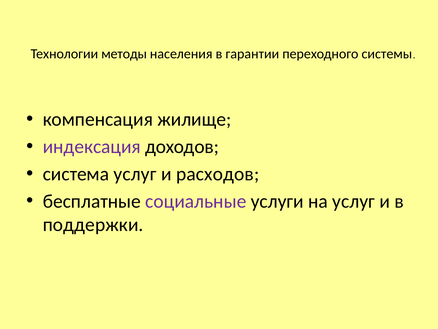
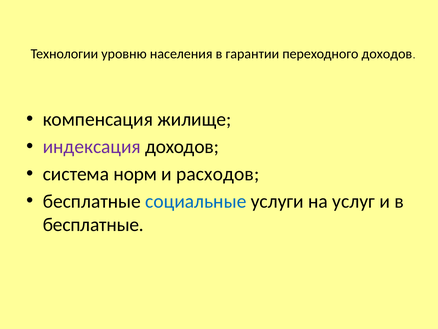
методы: методы -> уровню
переходного системы: системы -> доходов
система услуг: услуг -> норм
социальные colour: purple -> blue
поддержки at (93, 224): поддержки -> бесплатные
